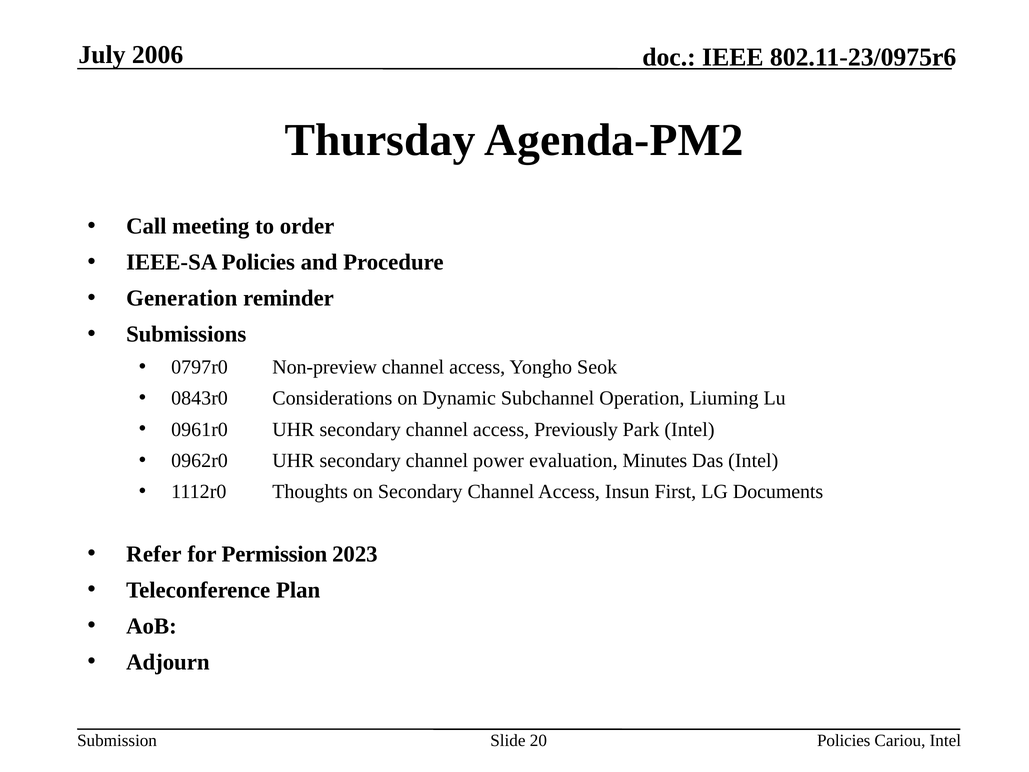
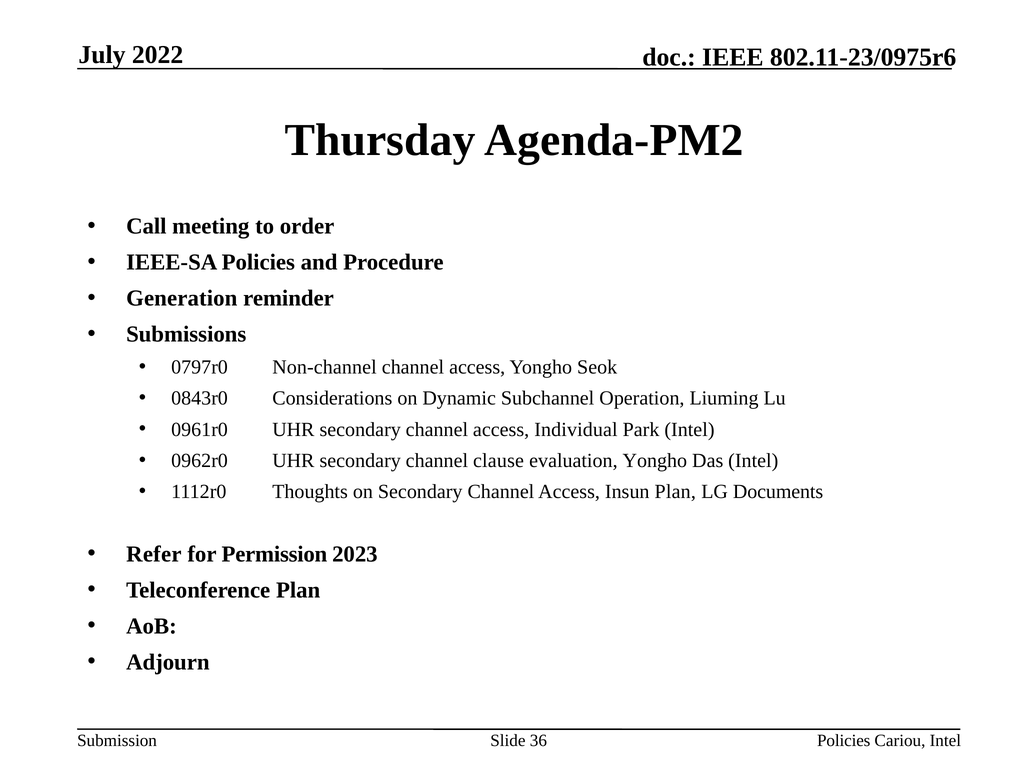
2006: 2006 -> 2022
Non-preview: Non-preview -> Non-channel
Previously: Previously -> Individual
power: power -> clause
evaluation Minutes: Minutes -> Yongho
Insun First: First -> Plan
20: 20 -> 36
